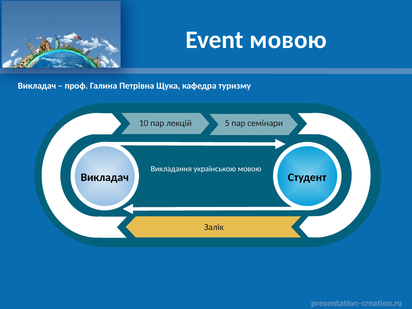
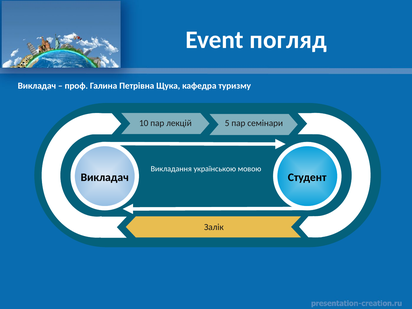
Event мовою: мовою -> погляд
